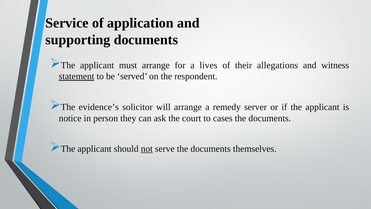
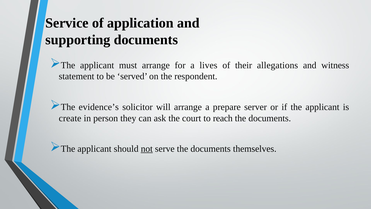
statement underline: present -> none
remedy: remedy -> prepare
notice: notice -> create
cases: cases -> reach
